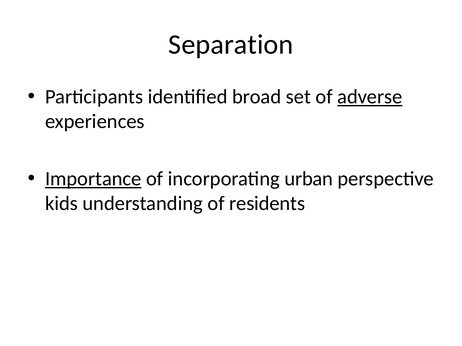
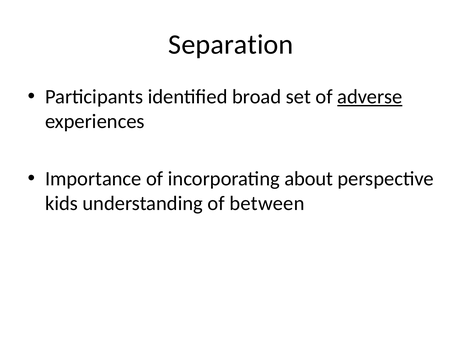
Importance underline: present -> none
urban: urban -> about
residents: residents -> between
